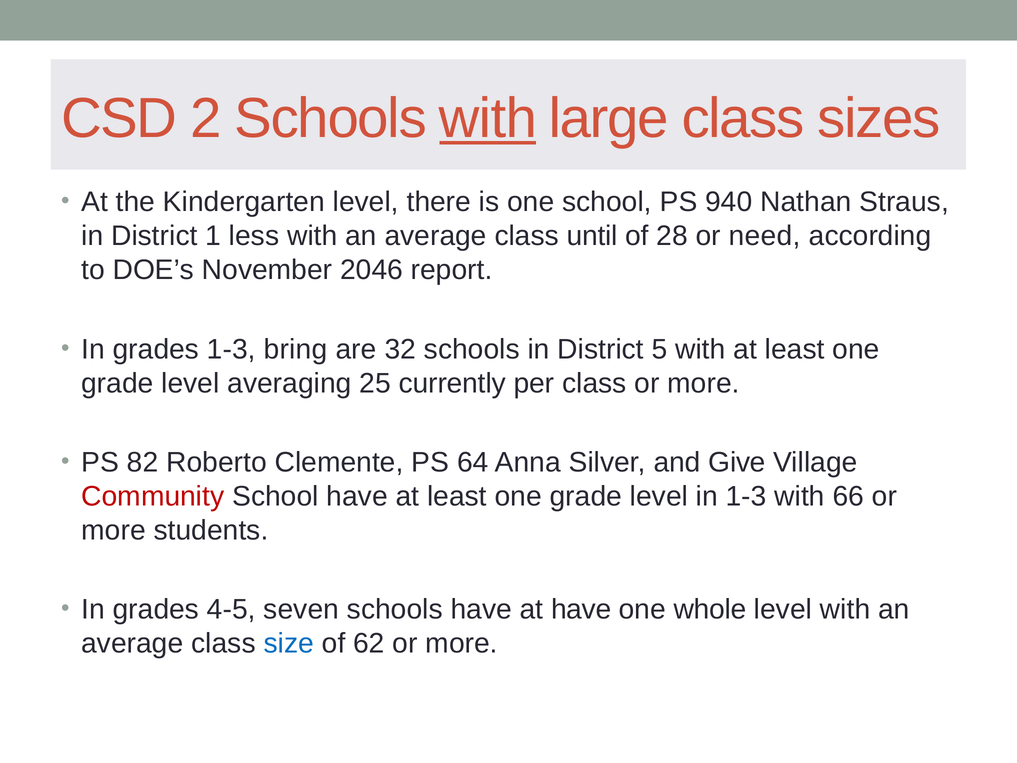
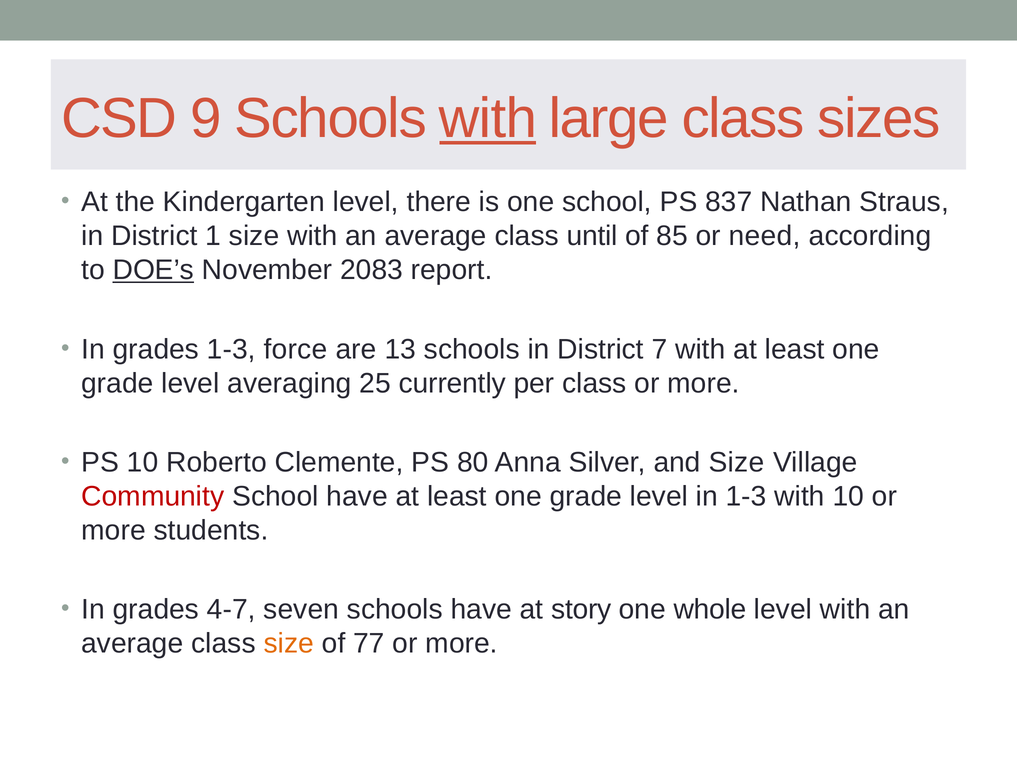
2: 2 -> 9
940: 940 -> 837
1 less: less -> size
28: 28 -> 85
DOE’s underline: none -> present
2046: 2046 -> 2083
bring: bring -> force
32: 32 -> 13
5: 5 -> 7
PS 82: 82 -> 10
64: 64 -> 80
and Give: Give -> Size
with 66: 66 -> 10
4-5: 4-5 -> 4-7
at have: have -> story
size at (289, 643) colour: blue -> orange
62: 62 -> 77
